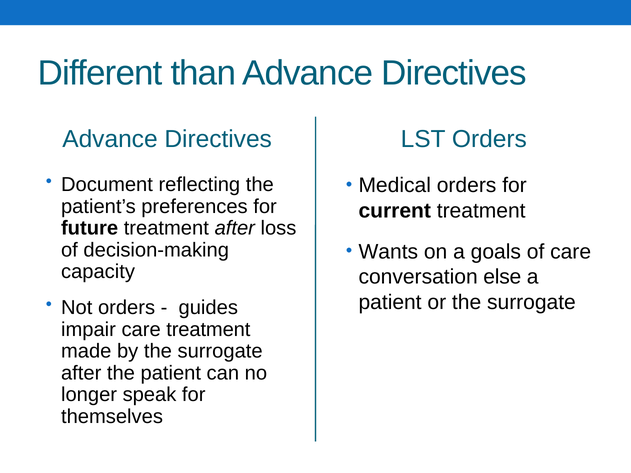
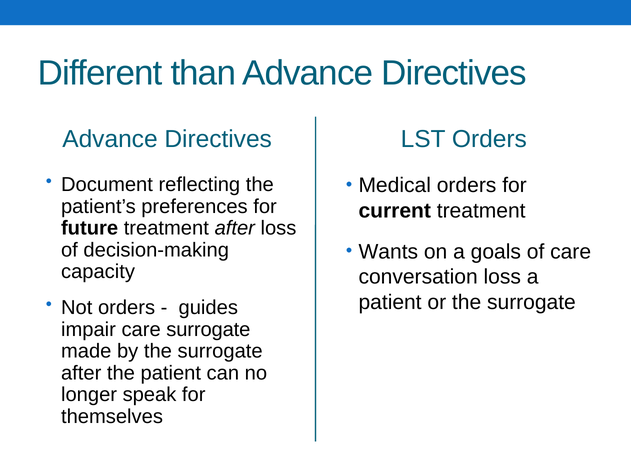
conversation else: else -> loss
care treatment: treatment -> surrogate
